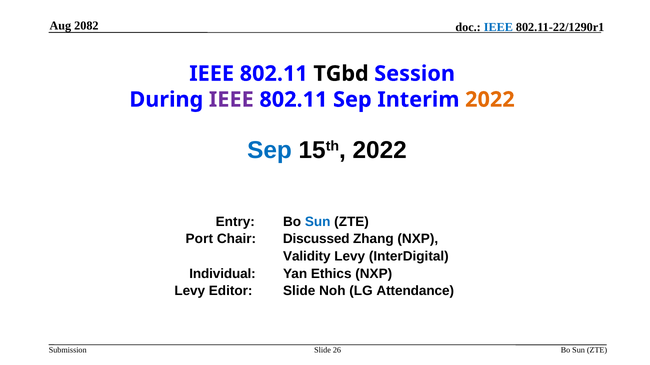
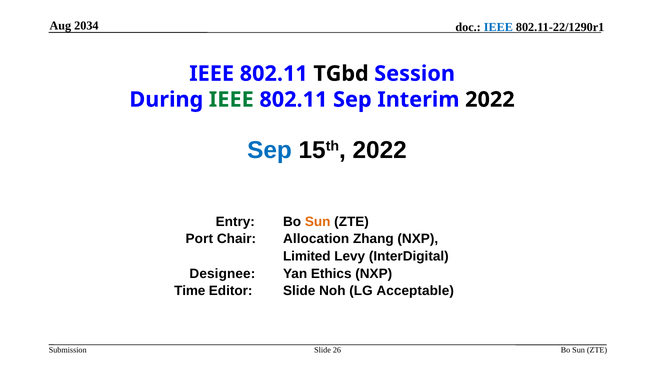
2082: 2082 -> 2034
IEEE at (231, 100) colour: purple -> green
2022 at (490, 100) colour: orange -> black
Sun at (318, 222) colour: blue -> orange
Discussed: Discussed -> Allocation
Validity: Validity -> Limited
Individual: Individual -> Designee
Levy at (190, 291): Levy -> Time
Attendance: Attendance -> Acceptable
